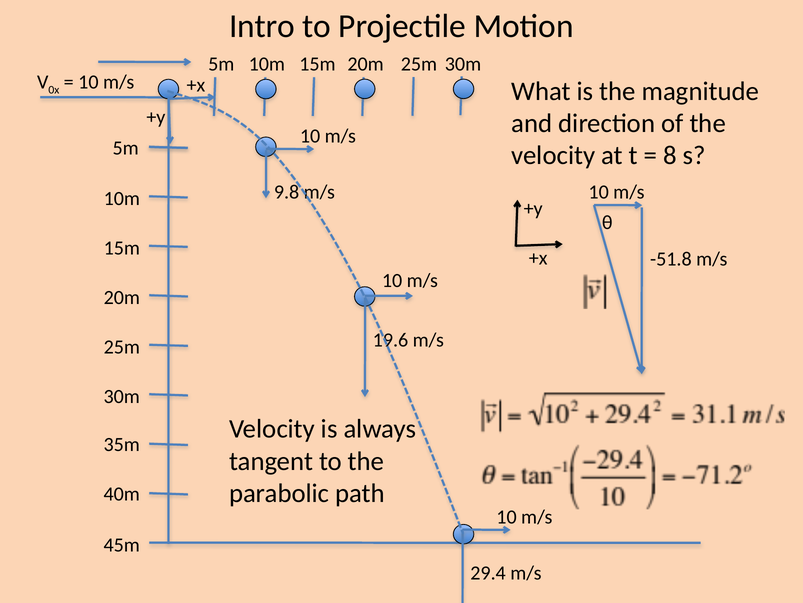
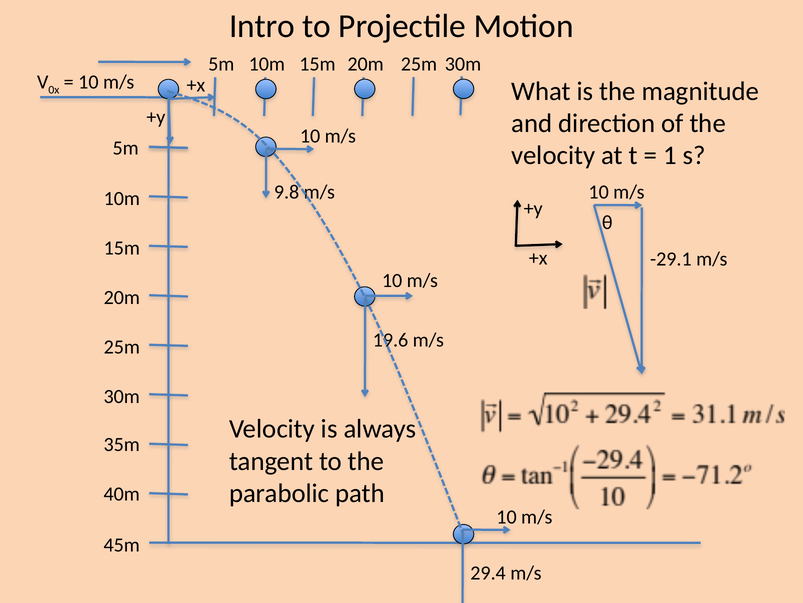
8: 8 -> 1
-51.8: -51.8 -> -29.1
